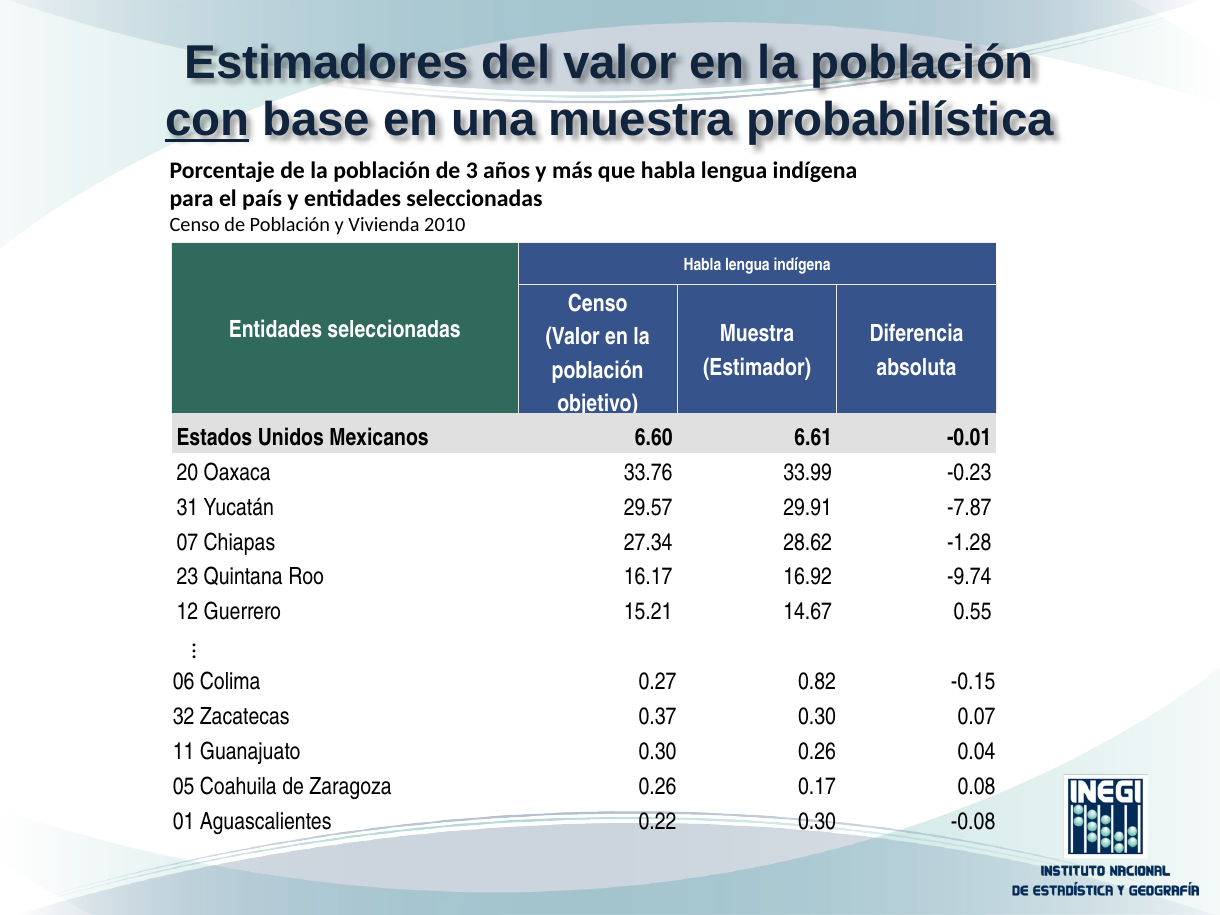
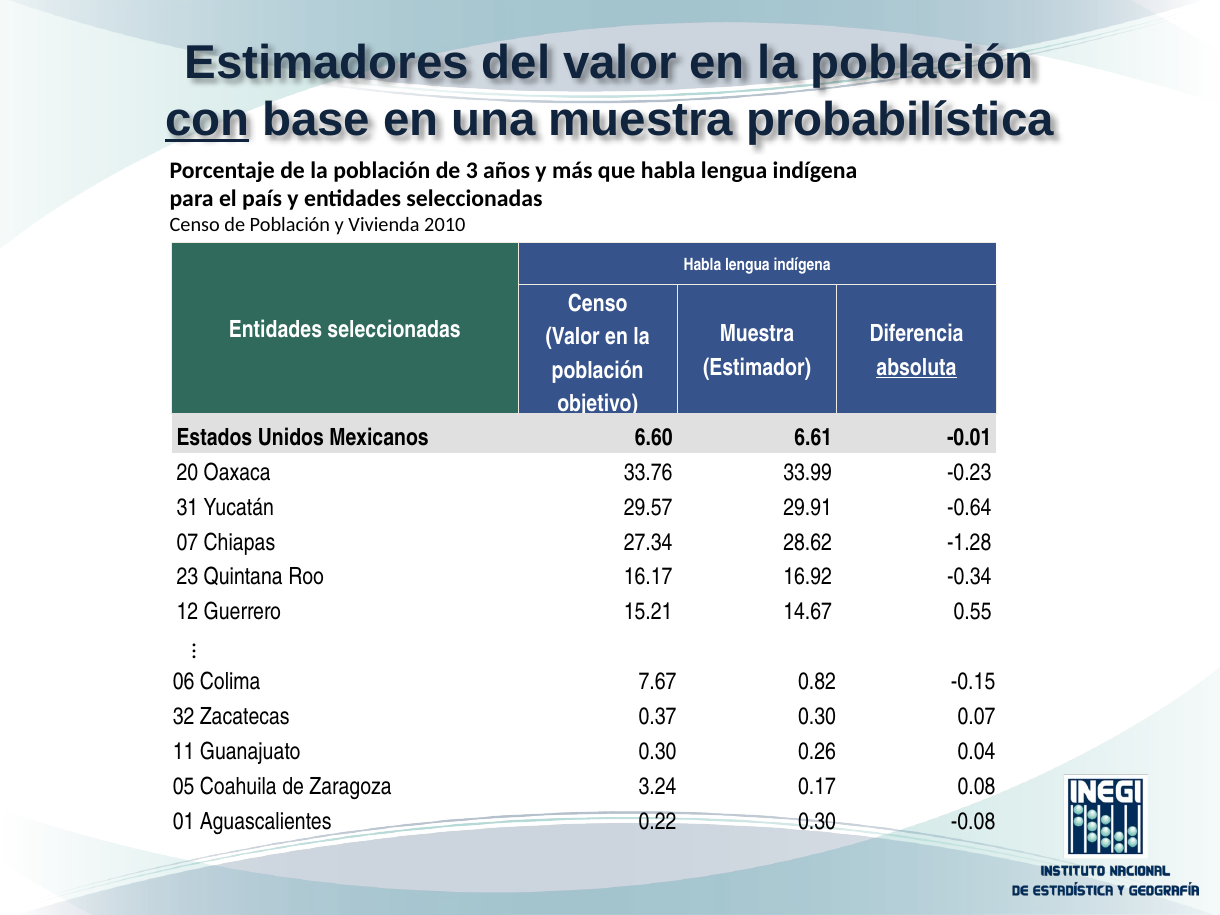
absoluta underline: none -> present
-7.87: -7.87 -> -0.64
-9.74: -9.74 -> -0.34
0.27: 0.27 -> 7.67
Zaragoza 0.26: 0.26 -> 3.24
